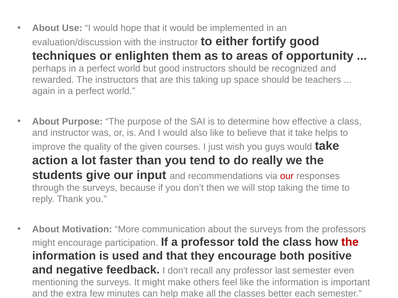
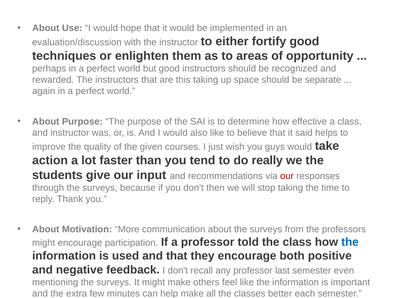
teachers: teachers -> separate
it take: take -> said
the at (350, 242) colour: red -> blue
